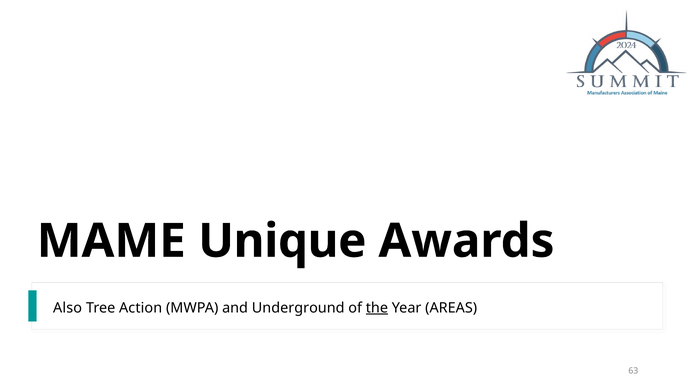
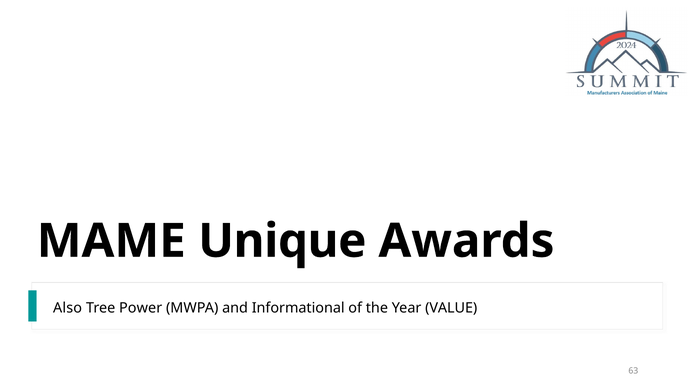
Action: Action -> Power
Underground: Underground -> Informational
the underline: present -> none
AREAS: AREAS -> VALUE
